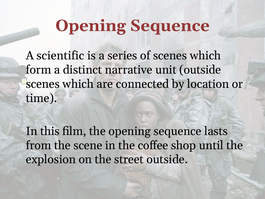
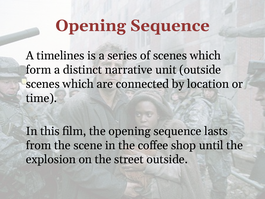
scientific: scientific -> timelines
